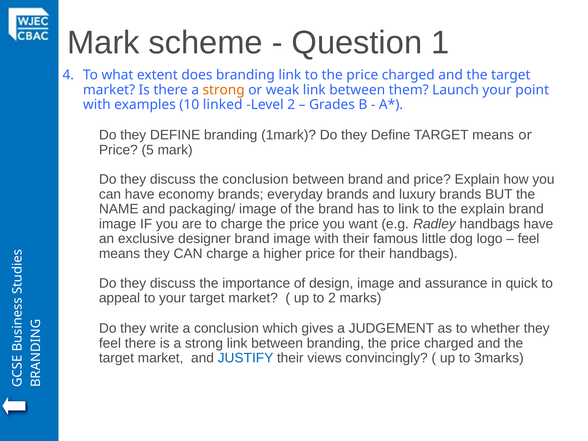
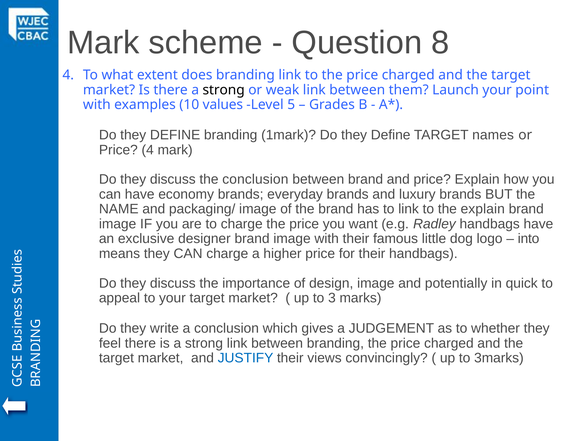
1: 1 -> 8
strong at (224, 90) colour: orange -> black
linked: linked -> values
Level 2: 2 -> 5
TARGET means: means -> names
Price 5: 5 -> 4
feel at (529, 239): feel -> into
assurance: assurance -> potentially
to 2: 2 -> 3
